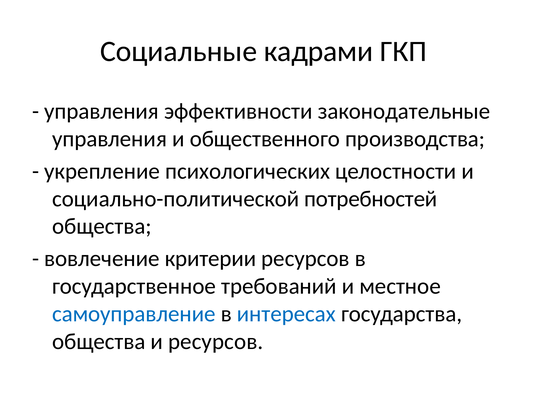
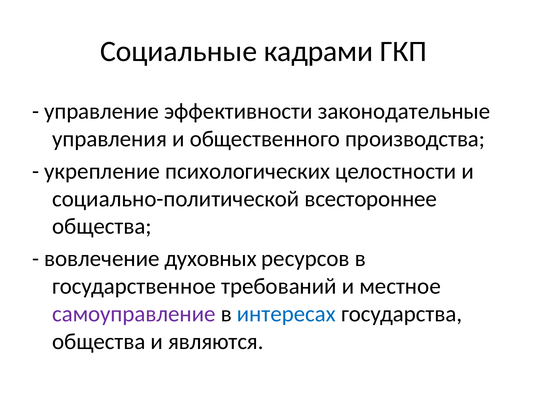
управления at (102, 112): управления -> управление
потребностей: потребностей -> всестороннее
критерии: критерии -> духовных
самоуправление colour: blue -> purple
и ресурсов: ресурсов -> являются
